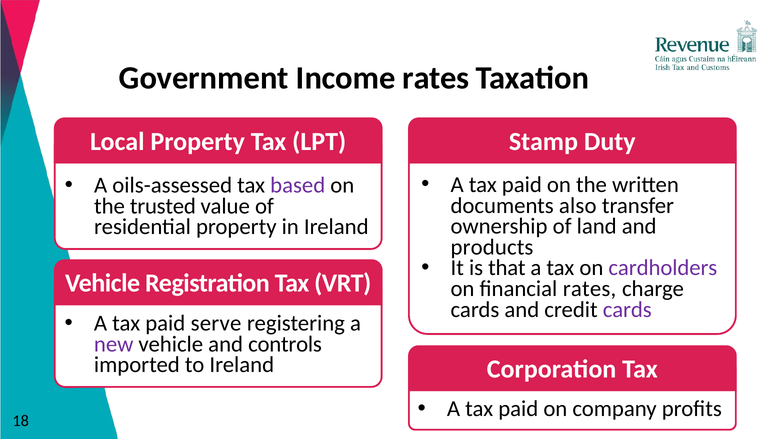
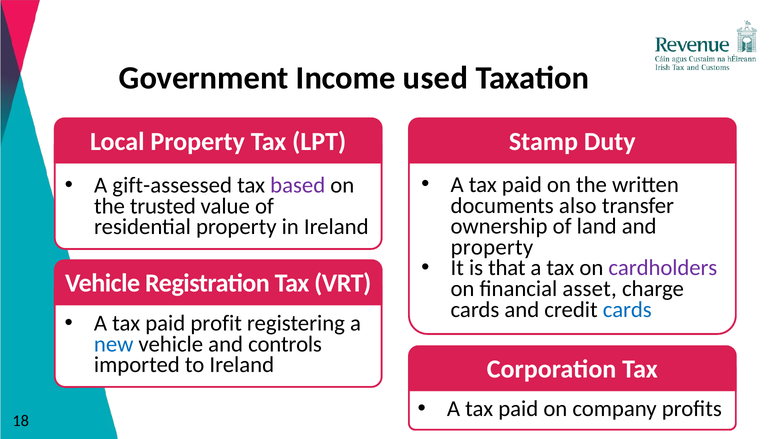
Income rates: rates -> used
oils-assessed: oils-assessed -> gift-assessed
products at (492, 247): products -> property
financial rates: rates -> asset
cards at (627, 310) colour: purple -> blue
serve: serve -> profit
new colour: purple -> blue
